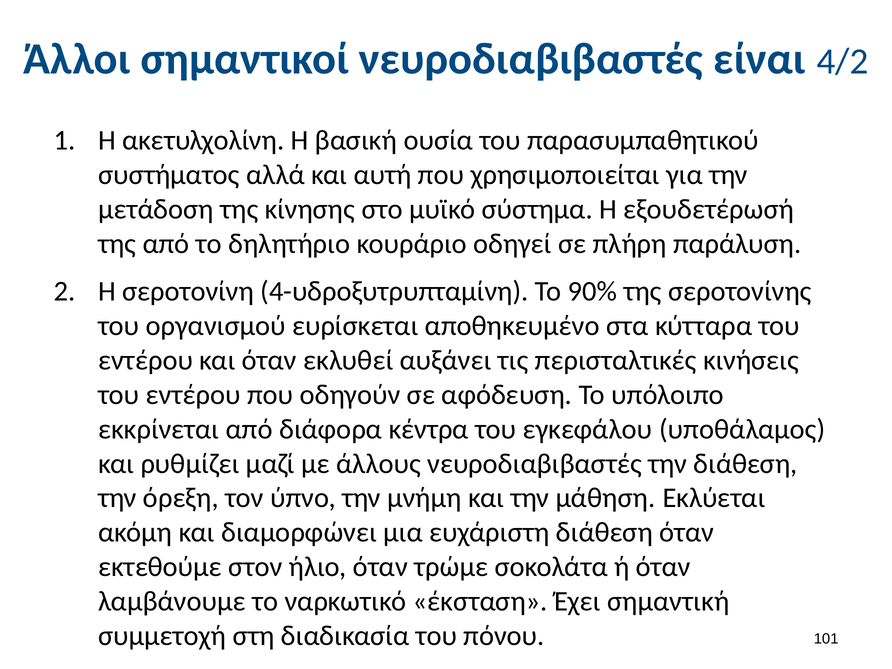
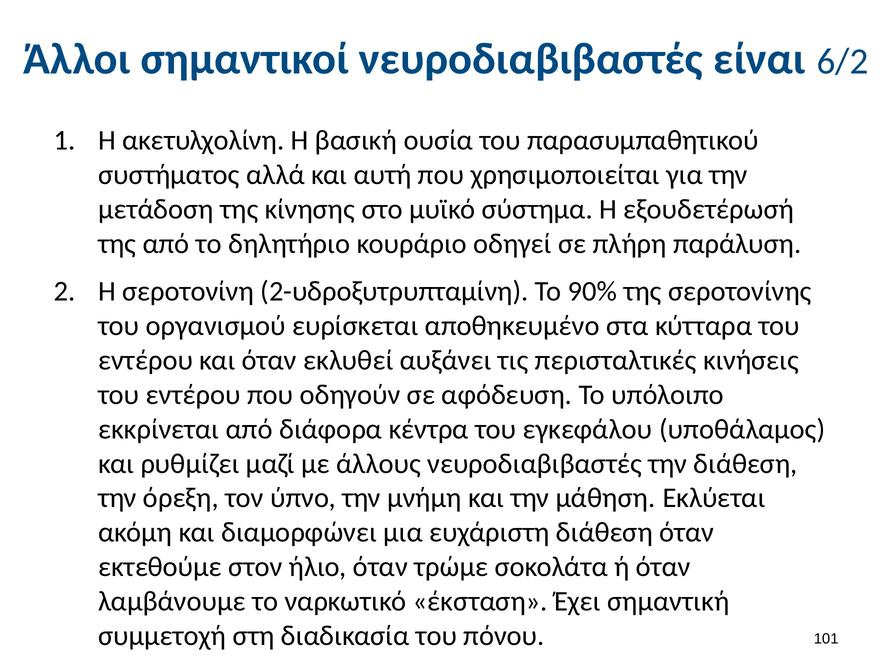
4/2: 4/2 -> 6/2
4-υδροξυτρυπταμίνη: 4-υδροξυτρυπταμίνη -> 2-υδροξυτρυπταμίνη
